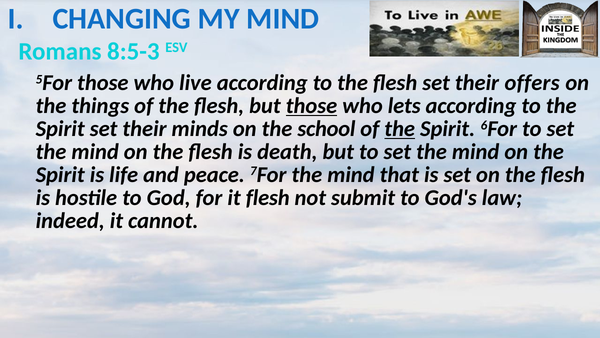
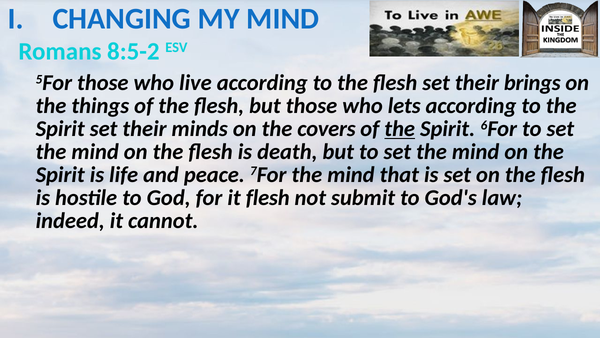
8:5-3: 8:5-3 -> 8:5-2
offers: offers -> brings
those at (311, 106) underline: present -> none
school: school -> covers
